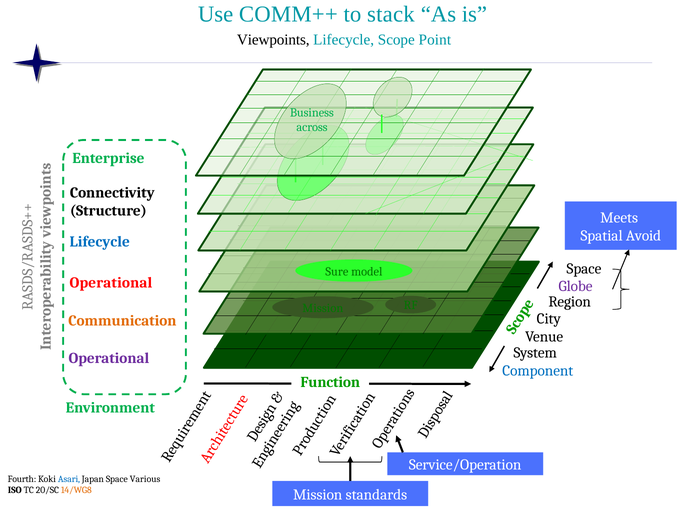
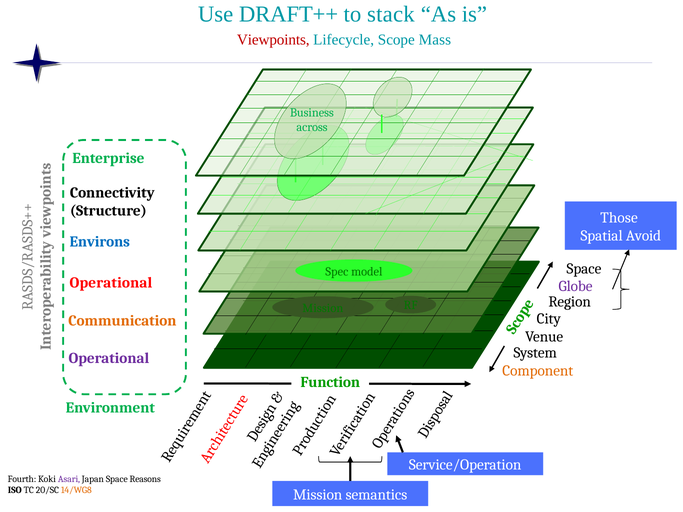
COMM++: COMM++ -> DRAFT++
Viewpoints colour: black -> red
Point: Point -> Mass
Meets: Meets -> Those
Lifecycle at (100, 242): Lifecycle -> Environs
Sure: Sure -> Spec
Component colour: blue -> orange
Asari colour: blue -> purple
Various: Various -> Reasons
standards: standards -> semantics
